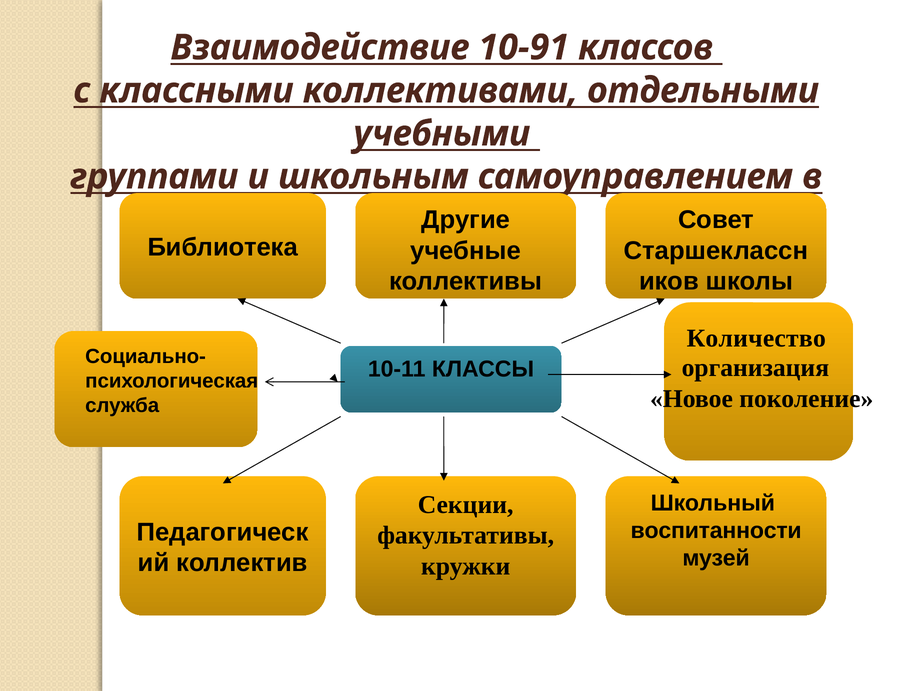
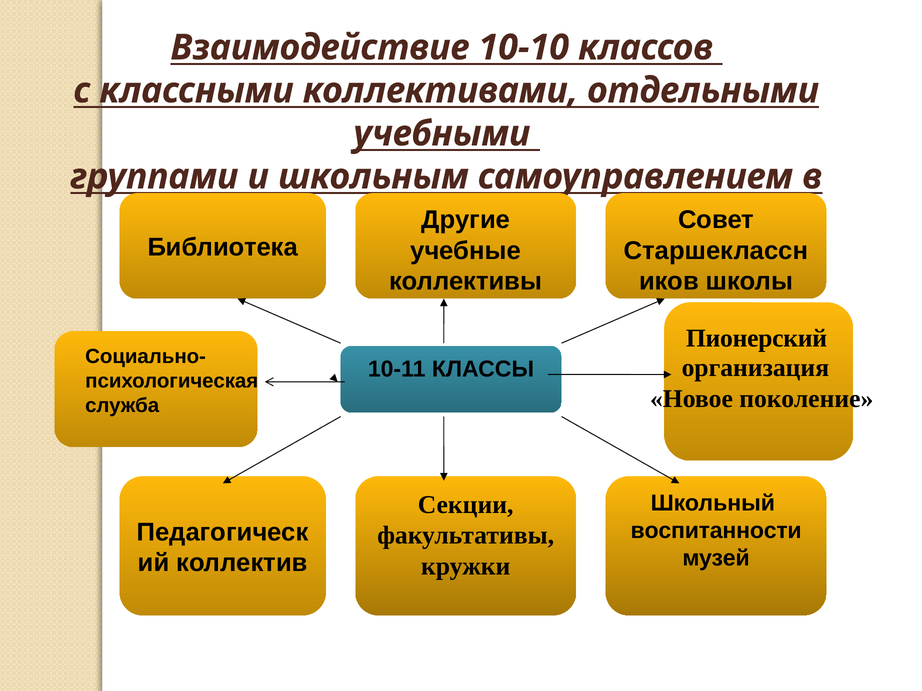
10-91: 10-91 -> 10-10
Количество: Количество -> Пионерский
